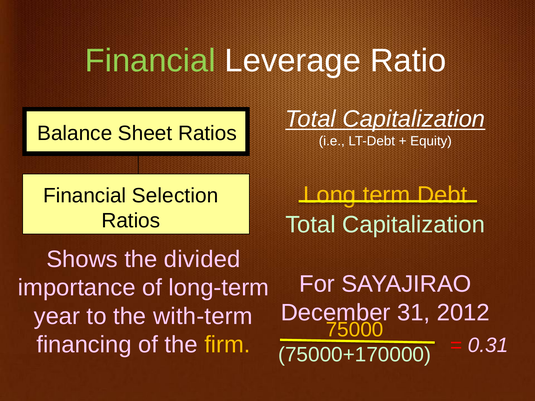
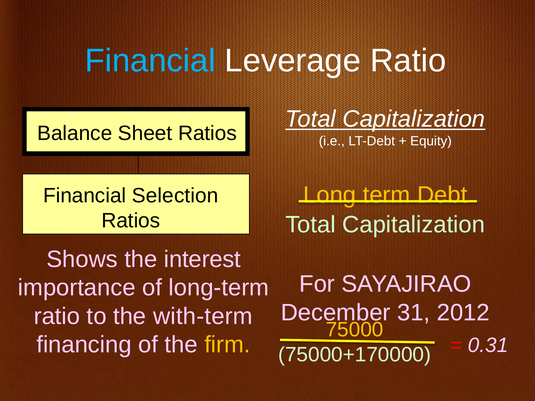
Financial at (150, 61) colour: light green -> light blue
divided: divided -> interest
year at (57, 316): year -> ratio
